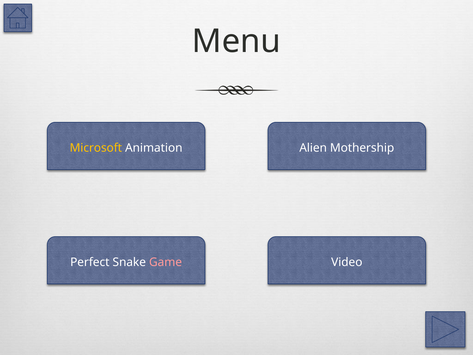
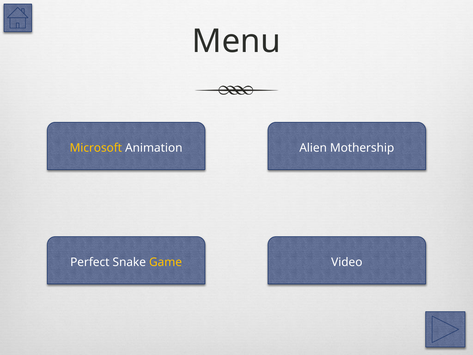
Game colour: pink -> yellow
